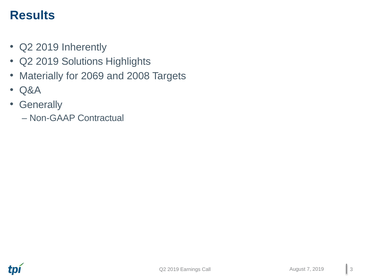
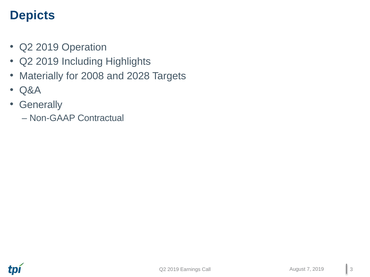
Results: Results -> Depicts
Inherently: Inherently -> Operation
Solutions: Solutions -> Including
2069: 2069 -> 2008
2008: 2008 -> 2028
